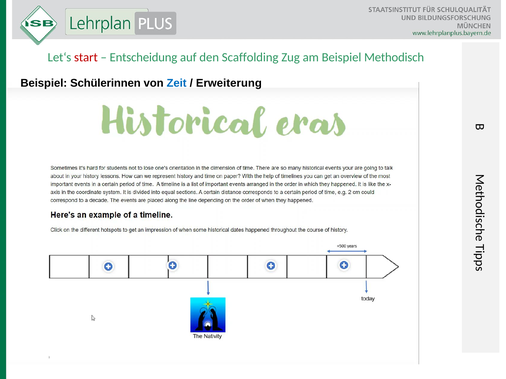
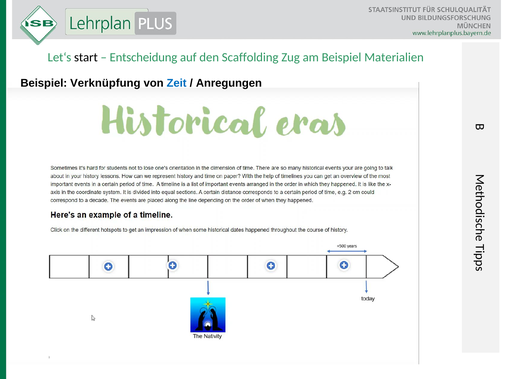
start colour: red -> black
Methodisch: Methodisch -> Materialien
Schülerinnen: Schülerinnen -> Verknüpfung
Erweiterung: Erweiterung -> Anregungen
